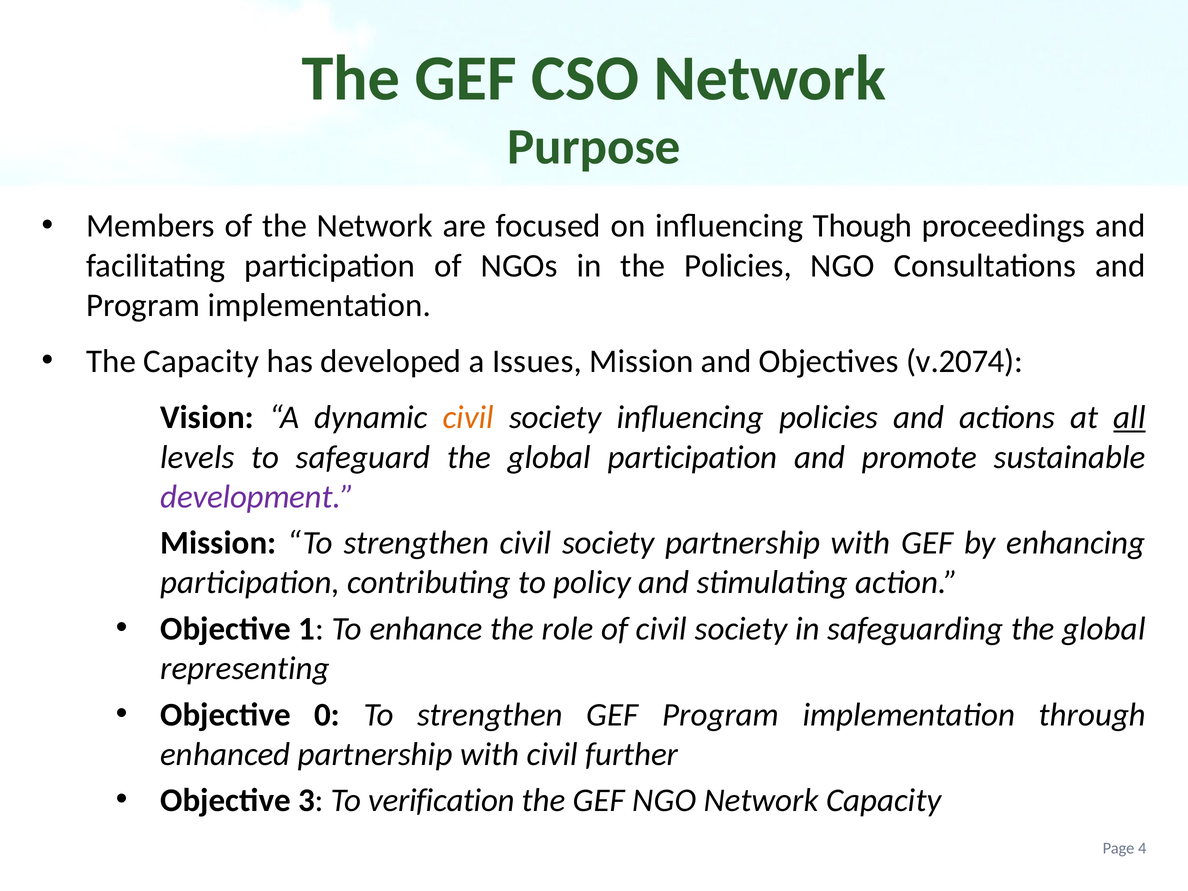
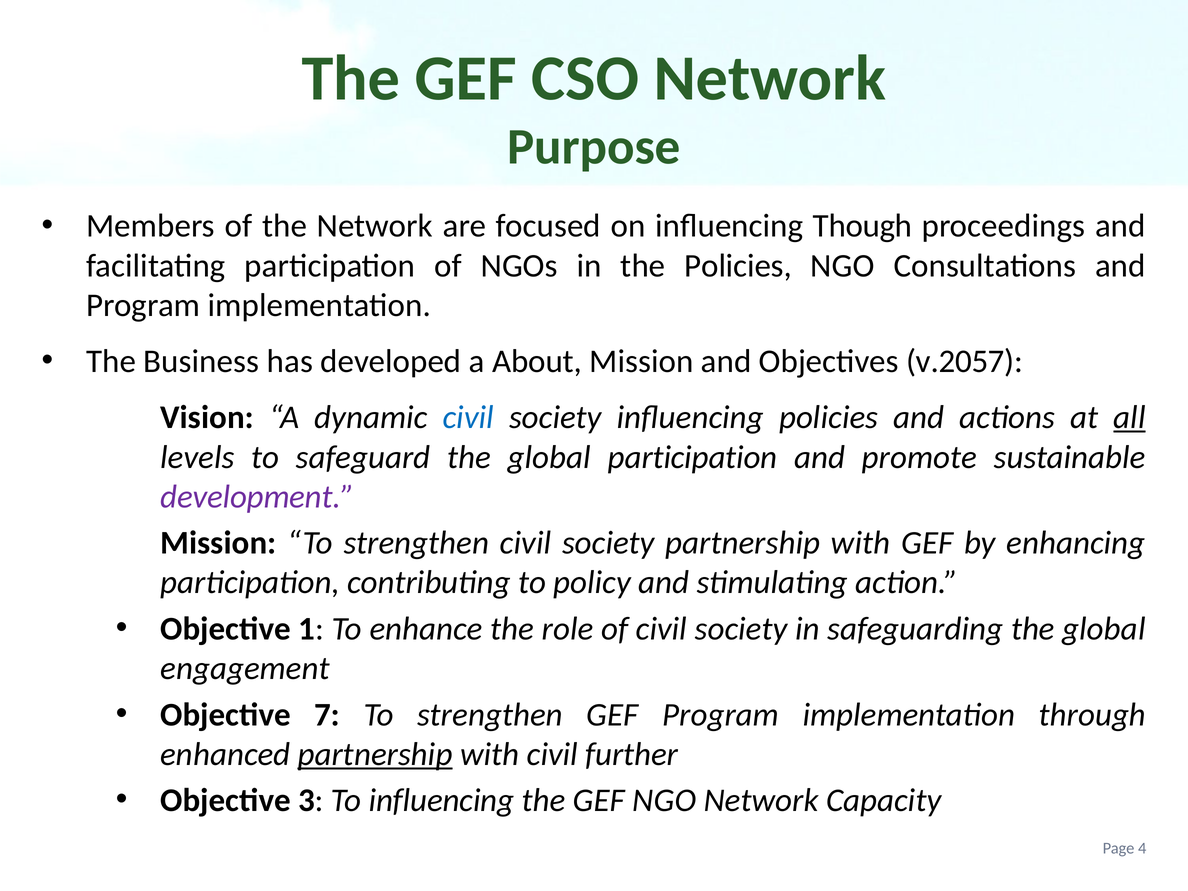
The Capacity: Capacity -> Business
Issues: Issues -> About
v.2074: v.2074 -> v.2057
civil at (468, 418) colour: orange -> blue
representing: representing -> engagement
0: 0 -> 7
partnership at (375, 754) underline: none -> present
To verification: verification -> influencing
